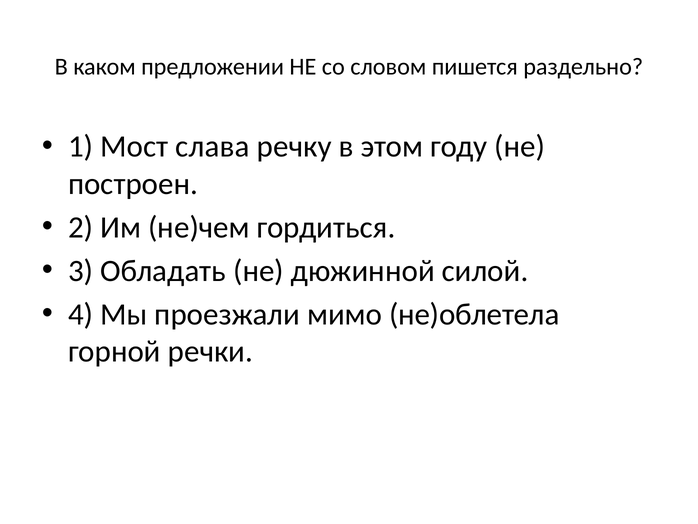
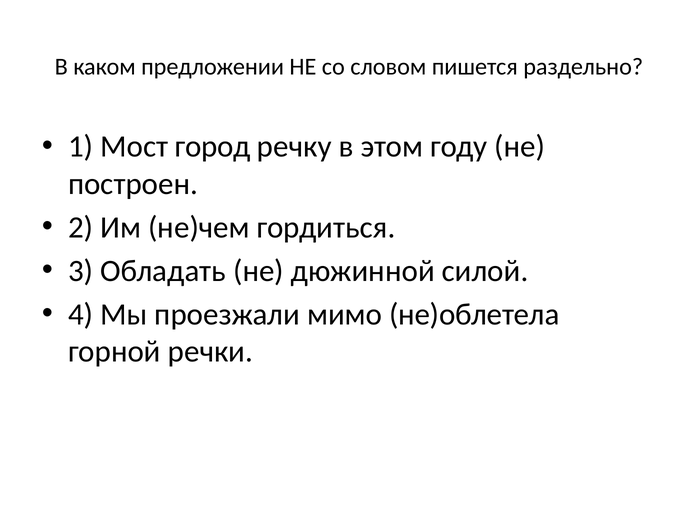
слава: слава -> город
